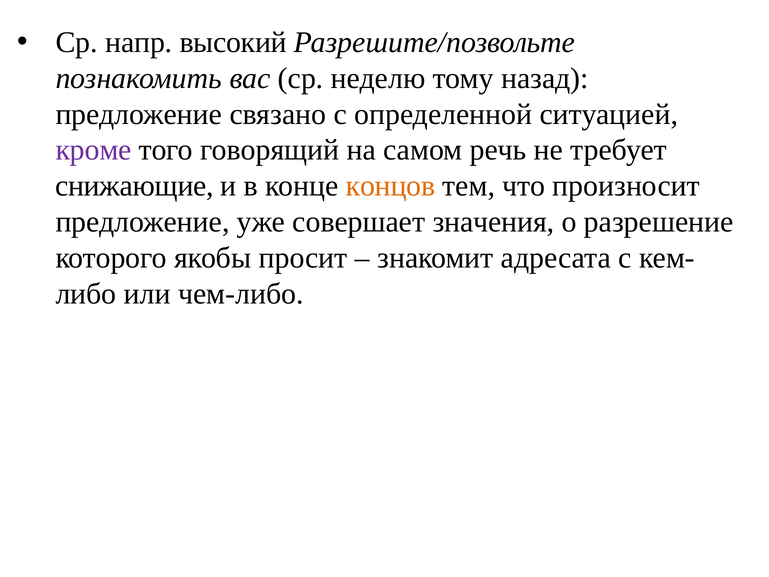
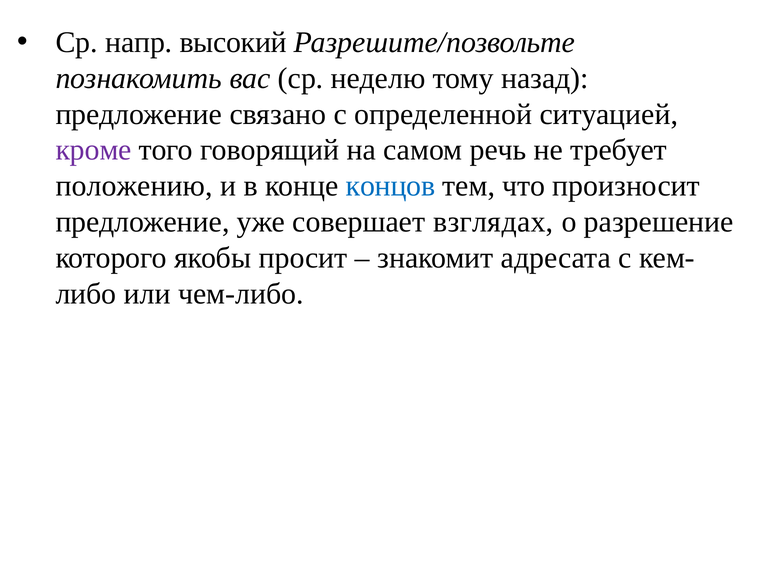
снижающие: снижающие -> положению
концов colour: orange -> blue
значения: значения -> взглядах
